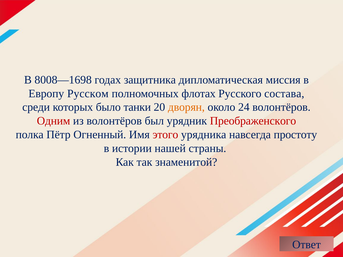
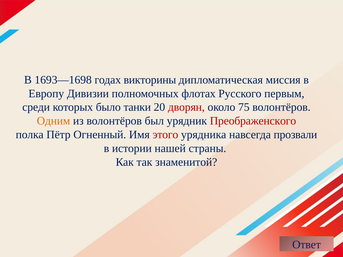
8008—1698: 8008—1698 -> 1693—1698
защитника: защитника -> викторины
Русском: Русском -> Дивизии
состава: состава -> первым
дворян colour: orange -> red
24: 24 -> 75
Одним colour: red -> orange
простоту: простоту -> прозвали
